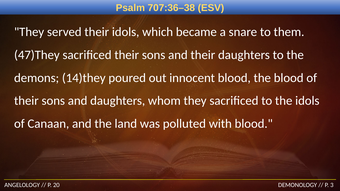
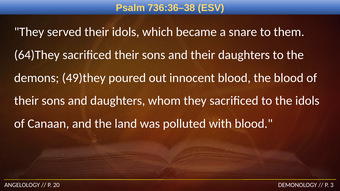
707:36–38: 707:36–38 -> 736:36–38
47)They: 47)They -> 64)They
14)they: 14)they -> 49)they
